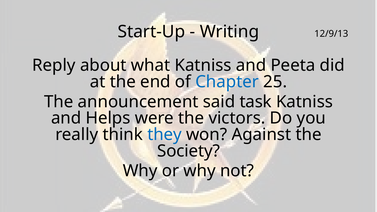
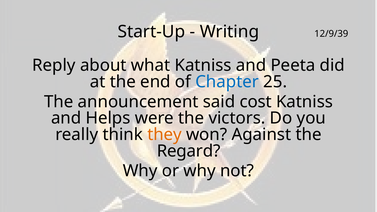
12/9/13: 12/9/13 -> 12/9/39
task: task -> cost
they colour: blue -> orange
Society: Society -> Regard
